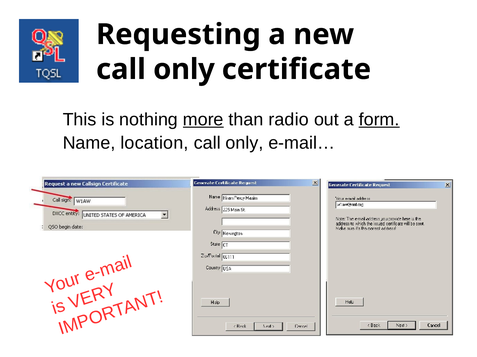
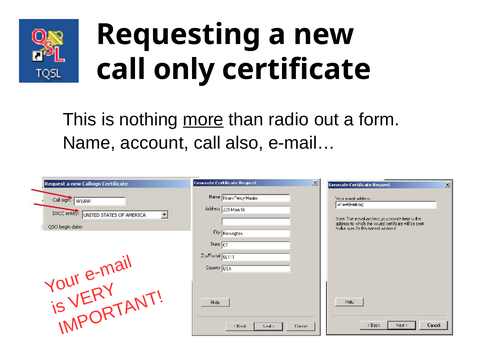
form underline: present -> none
location: location -> account
only at (244, 143): only -> also
